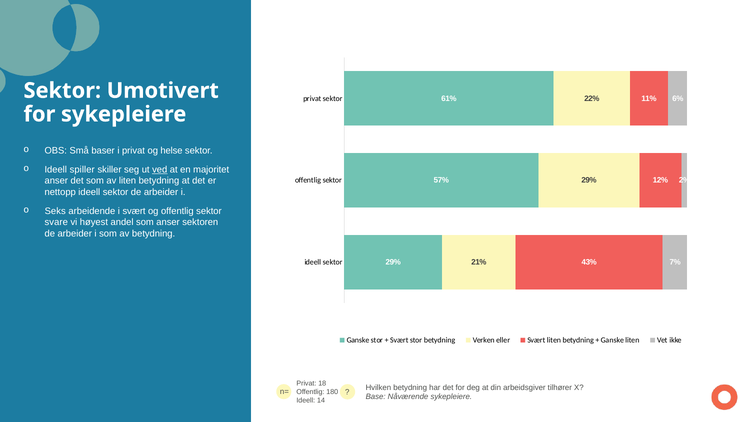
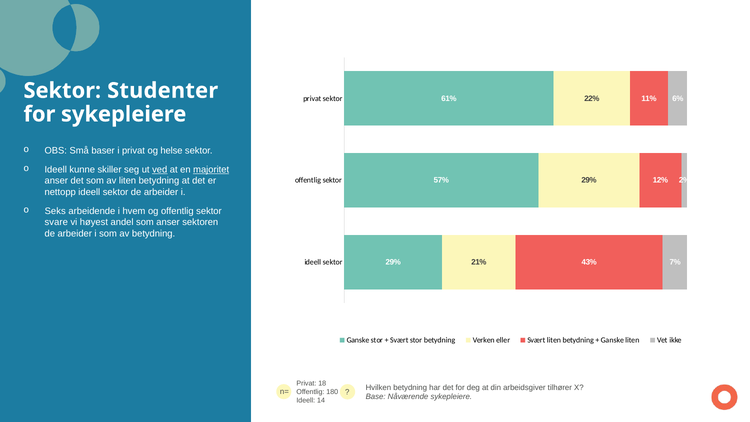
Umotivert: Umotivert -> Studenter
spiller: spiller -> kunne
majoritet underline: none -> present
i svært: svært -> hvem
